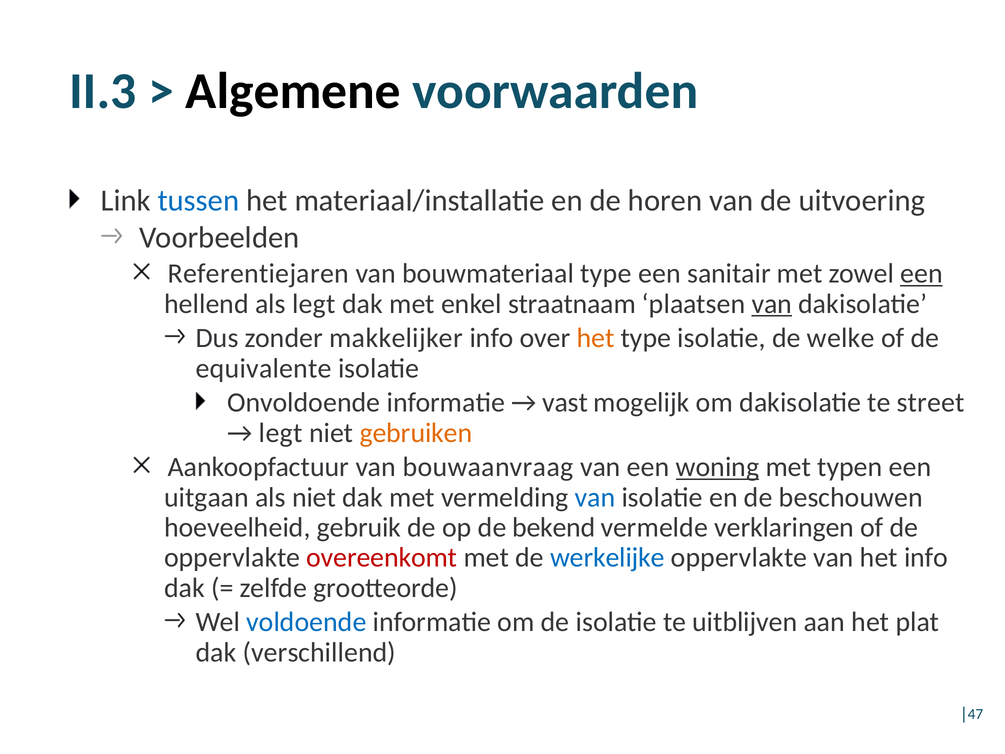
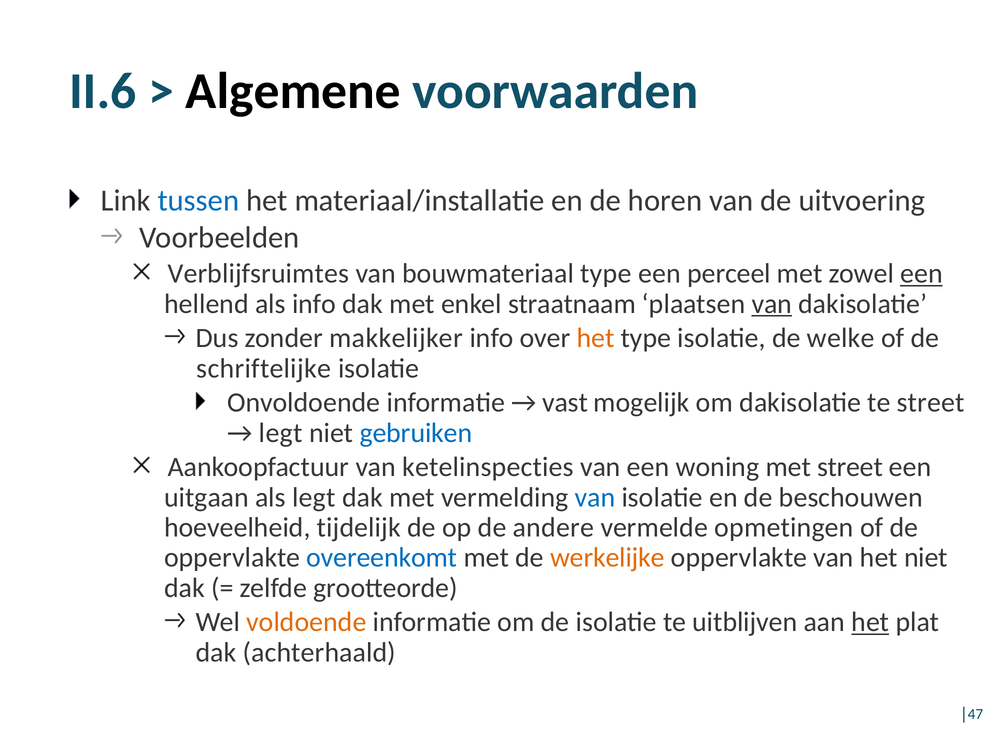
II.3: II.3 -> II.6
Referentiejaren: Referentiejaren -> Verblijfsruimtes
sanitair: sanitair -> perceel
als legt: legt -> info
equivalente: equivalente -> schriftelijke
gebruiken colour: orange -> blue
bouwaanvraag: bouwaanvraag -> ketelinspecties
woning underline: present -> none
met typen: typen -> street
als niet: niet -> legt
gebruik: gebruik -> tijdelijk
bekend: bekend -> andere
verklaringen: verklaringen -> opmetingen
overeenkomt colour: red -> blue
werkelijke colour: blue -> orange
het info: info -> niet
voldoende colour: blue -> orange
het at (870, 622) underline: none -> present
verschillend: verschillend -> achterhaald
